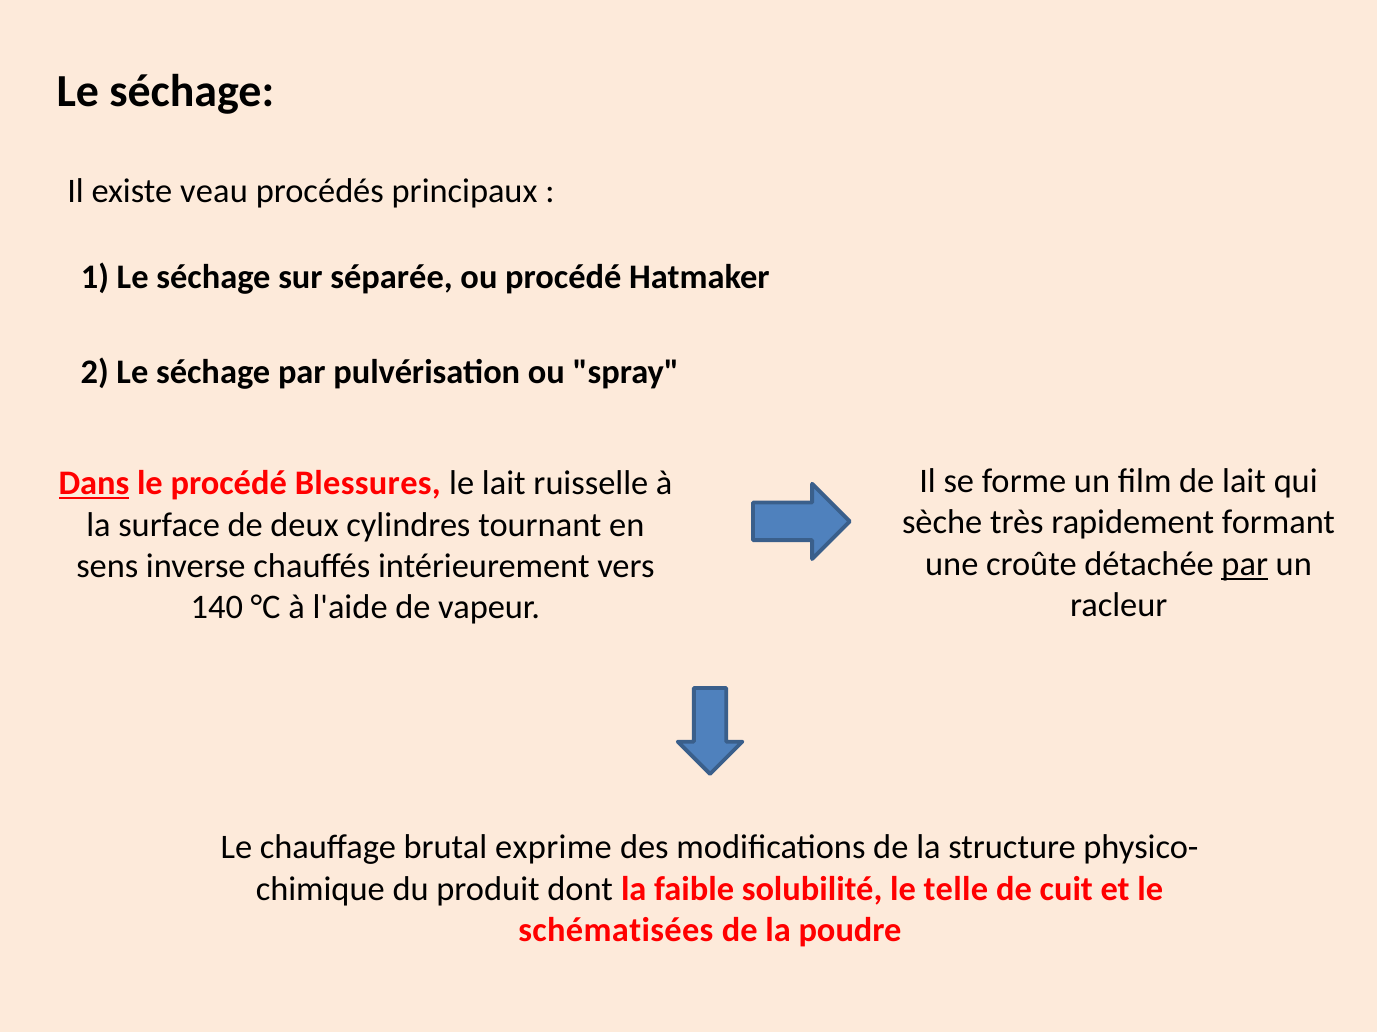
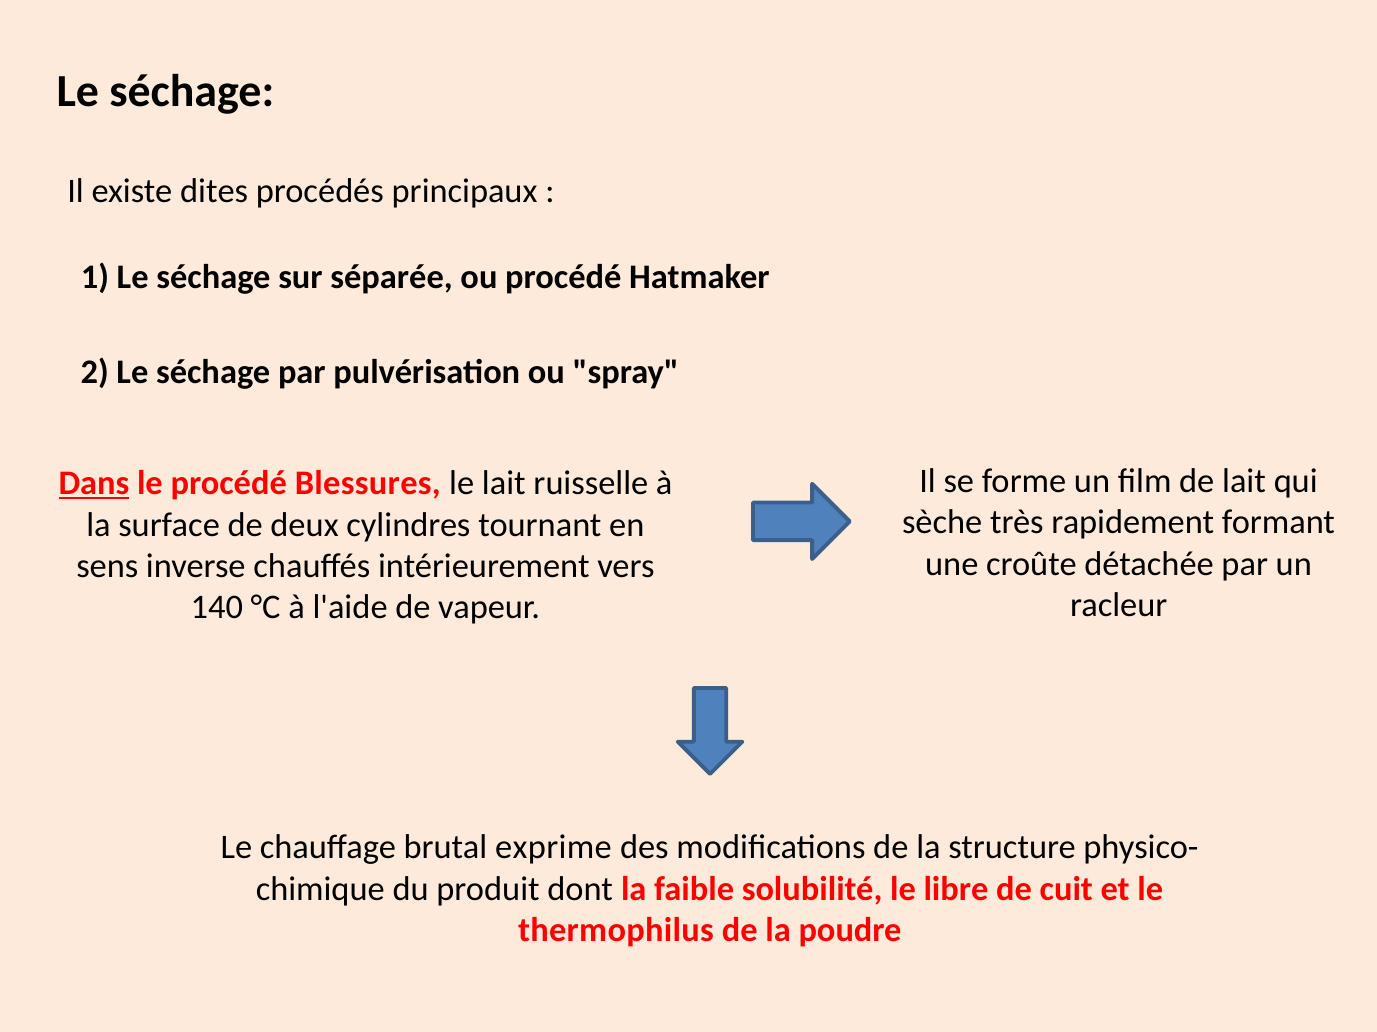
veau: veau -> dites
par at (1245, 564) underline: present -> none
telle: telle -> libre
schématisées: schématisées -> thermophilus
